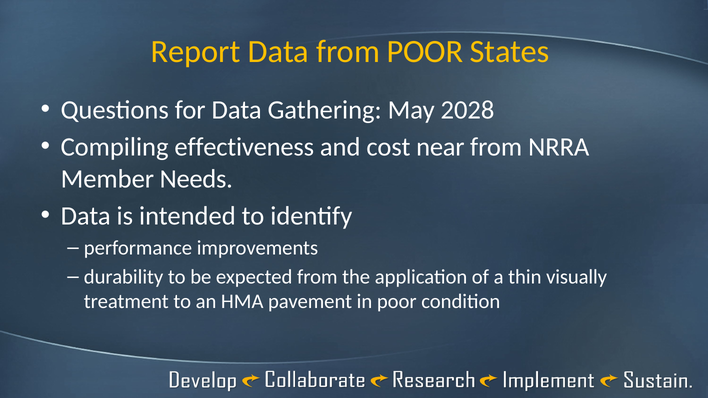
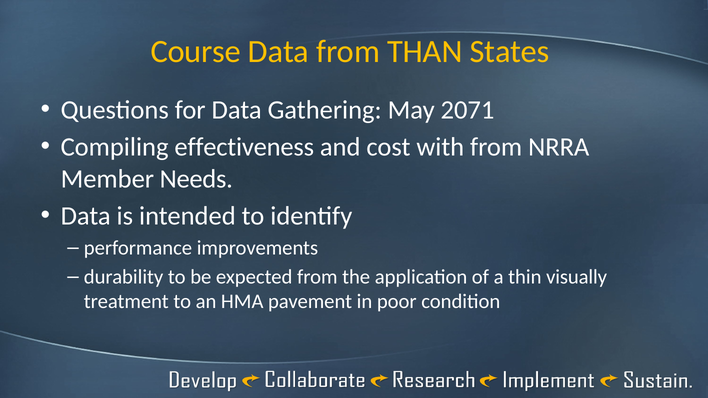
Report: Report -> Course
from POOR: POOR -> THAN
2028: 2028 -> 2071
near: near -> with
